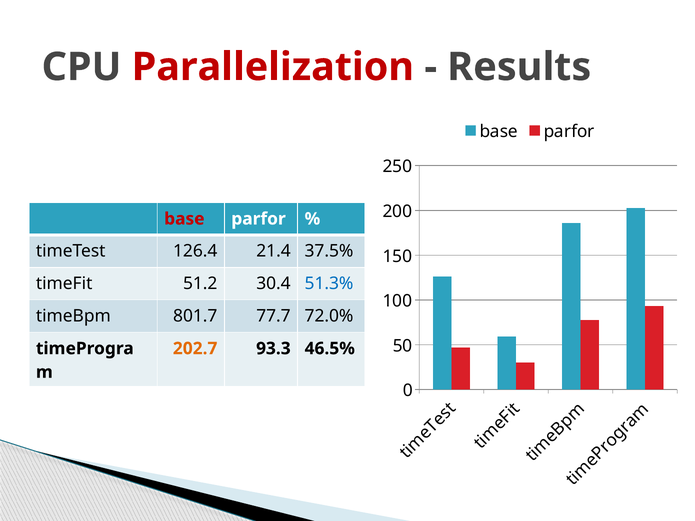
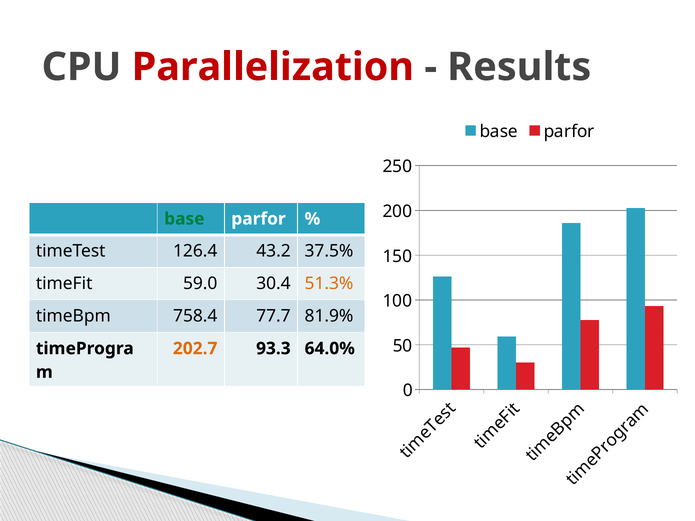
base at (184, 219) colour: red -> green
21.4: 21.4 -> 43.2
51.2: 51.2 -> 59.0
51.3% colour: blue -> orange
801.7: 801.7 -> 758.4
72.0%: 72.0% -> 81.9%
46.5%: 46.5% -> 64.0%
